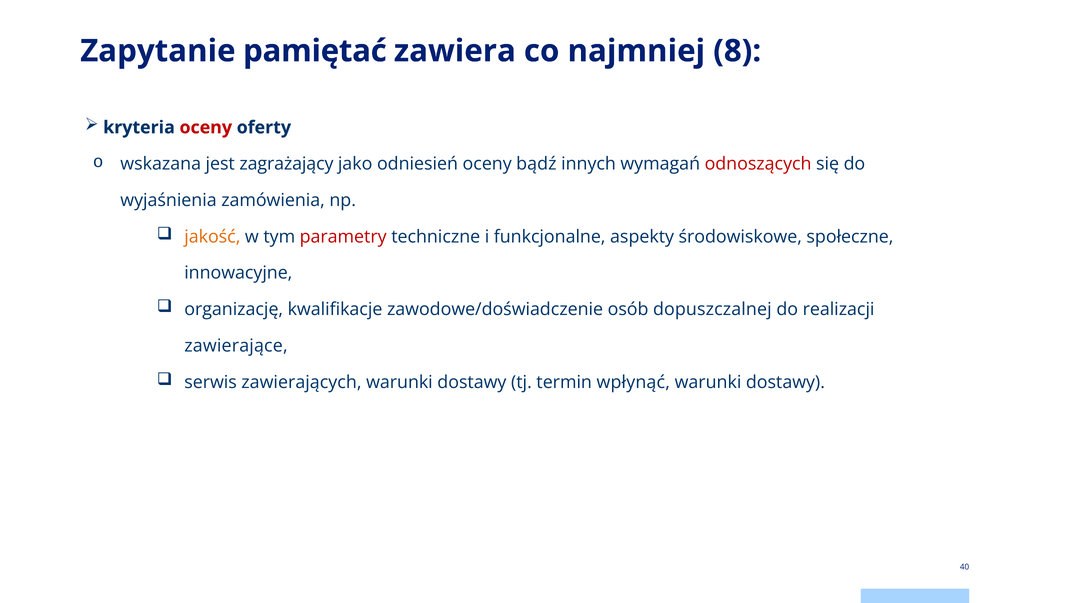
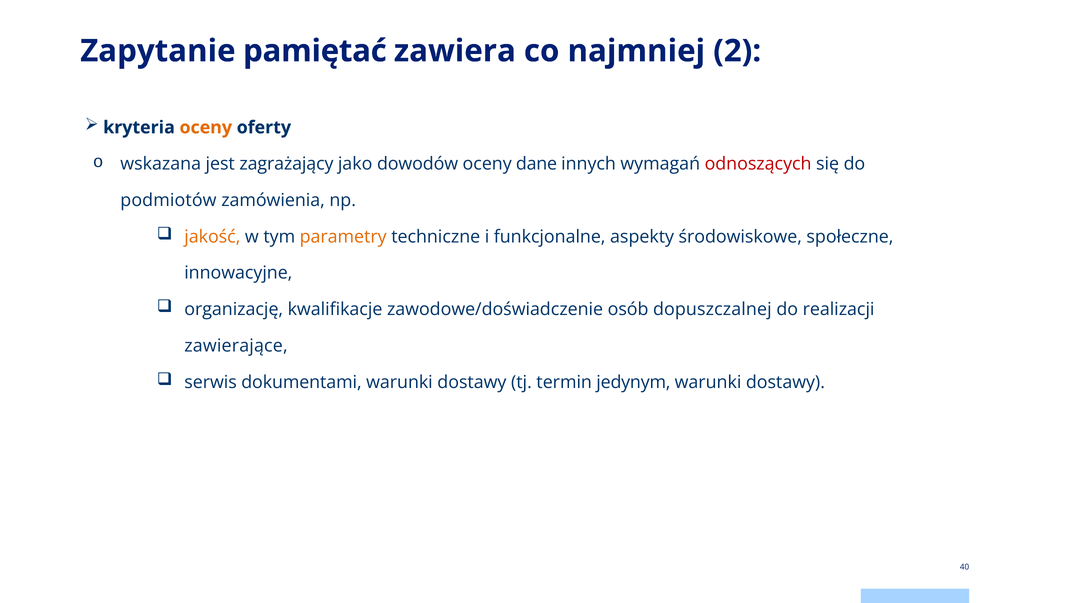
8: 8 -> 2
oceny at (206, 127) colour: red -> orange
odniesień: odniesień -> dowodów
bądź: bądź -> dane
wyjaśnienia: wyjaśnienia -> podmiotów
parametry colour: red -> orange
zawierających: zawierających -> dokumentami
wpłynąć: wpłynąć -> jedynym
